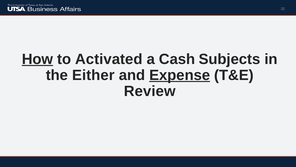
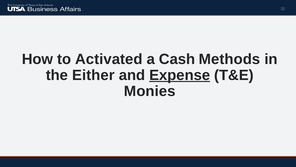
How underline: present -> none
Subjects: Subjects -> Methods
Review: Review -> Monies
